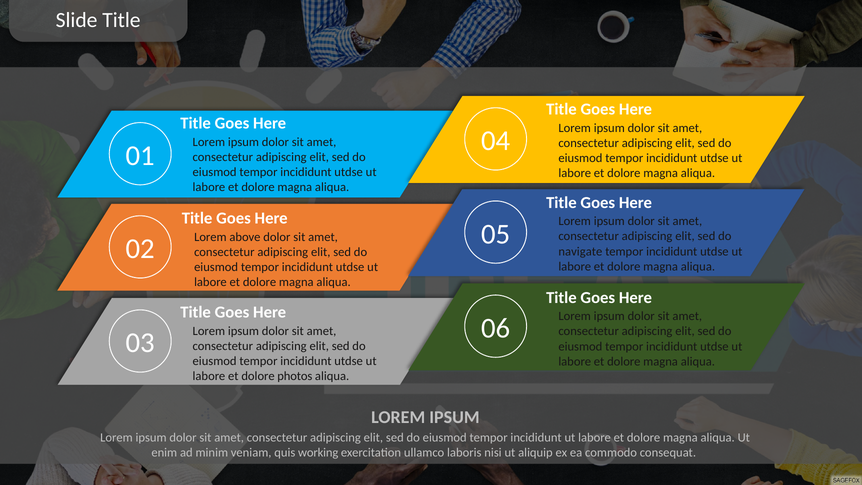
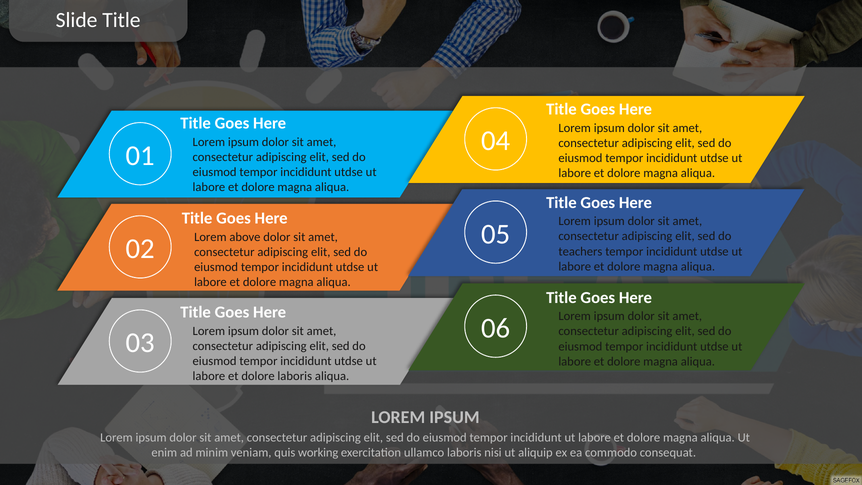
navigate: navigate -> teachers
dolore photos: photos -> laboris
